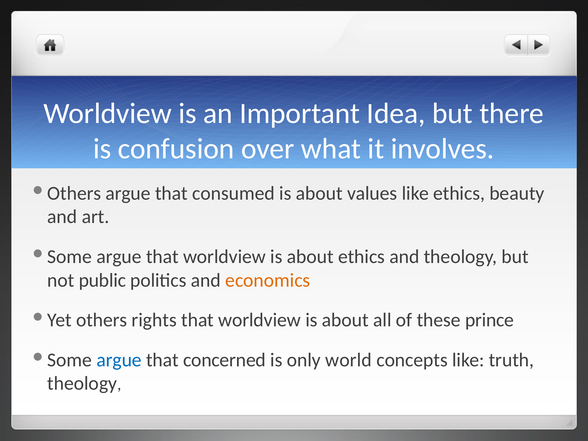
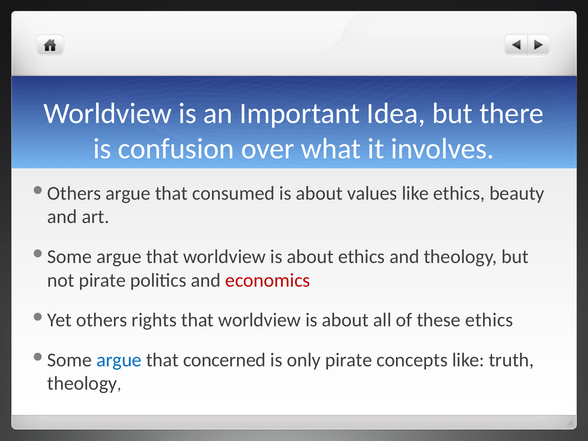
not public: public -> pirate
economics colour: orange -> red
these prince: prince -> ethics
only world: world -> pirate
